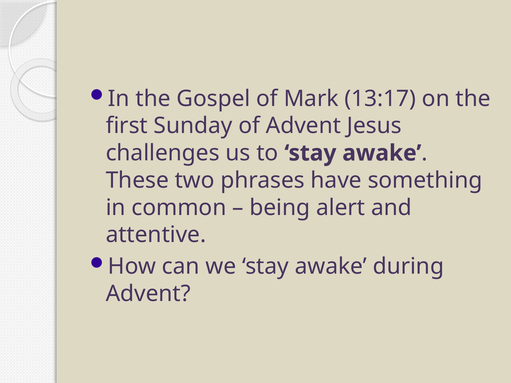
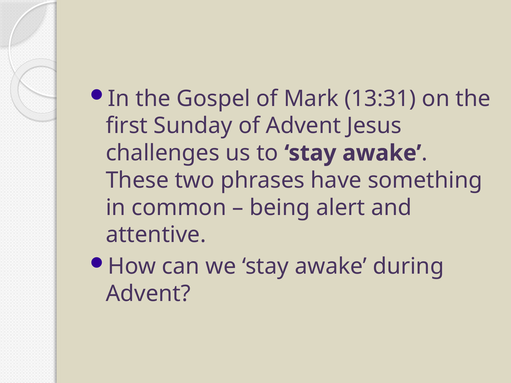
13:17: 13:17 -> 13:31
